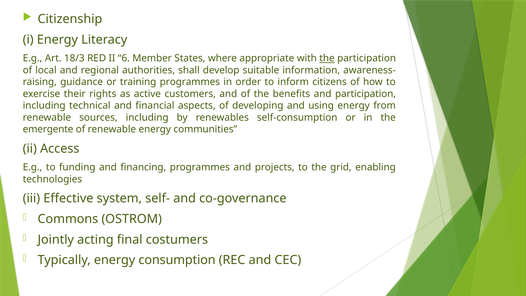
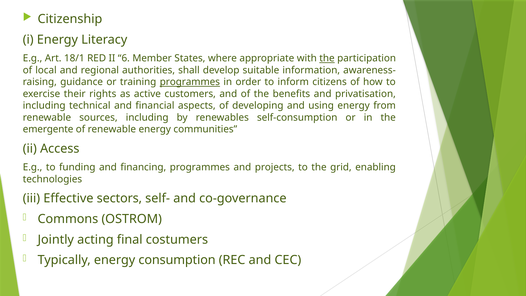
18/3: 18/3 -> 18/1
programmes at (190, 82) underline: none -> present
and participation: participation -> privatisation
system: system -> sectors
